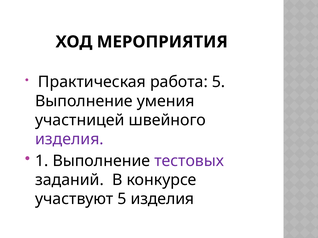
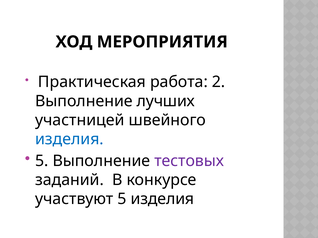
работа 5: 5 -> 2
умения: умения -> лучших
изделия at (69, 139) colour: purple -> blue
1 at (42, 161): 1 -> 5
